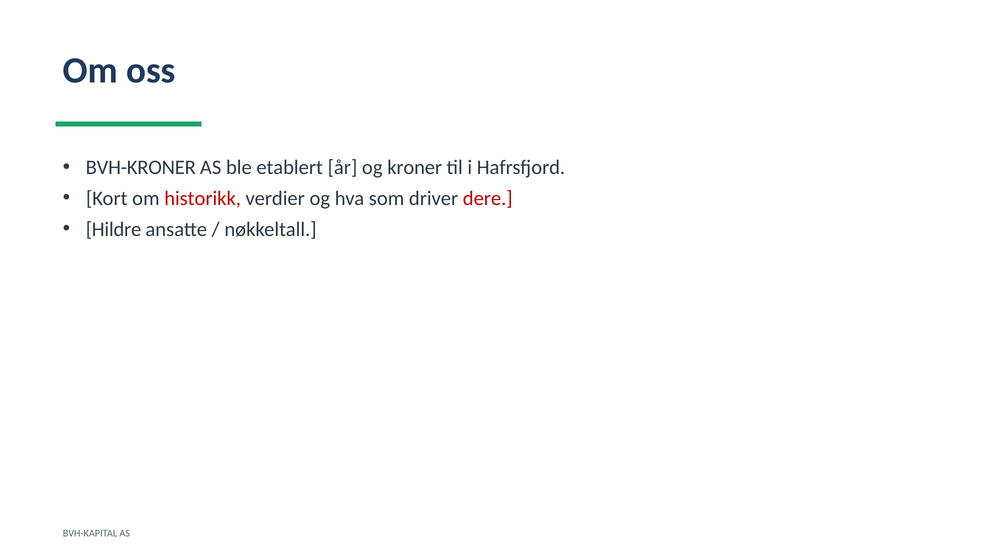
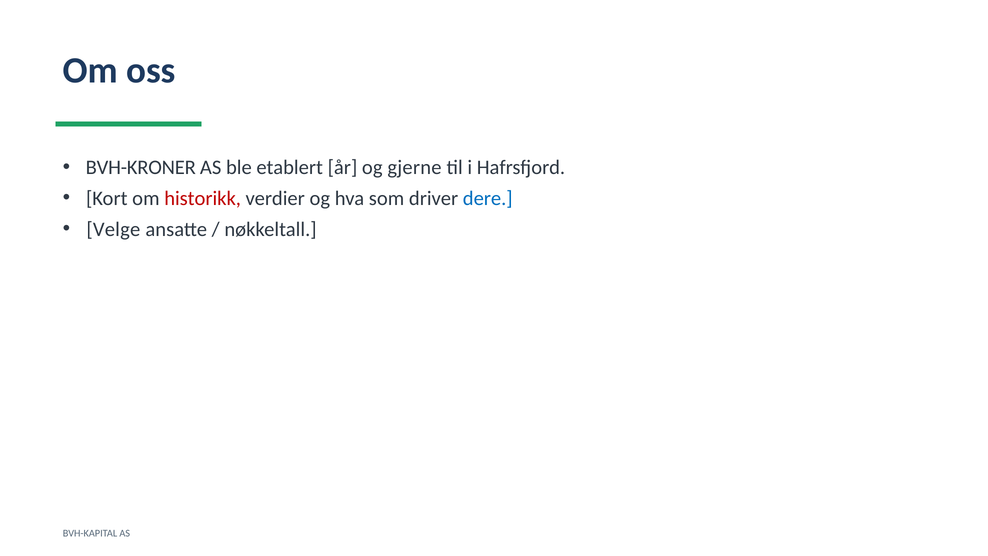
kroner: kroner -> gjerne
dere colour: red -> blue
Hildre: Hildre -> Velge
